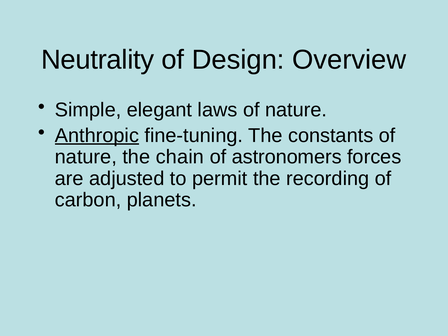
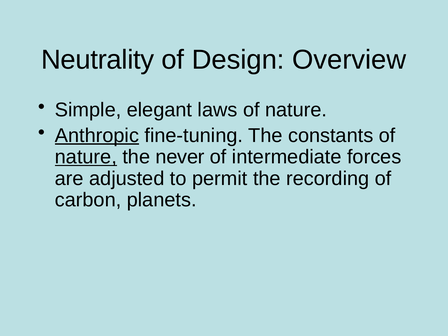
nature at (86, 157) underline: none -> present
chain: chain -> never
astronomers: astronomers -> intermediate
